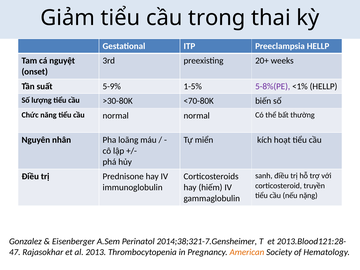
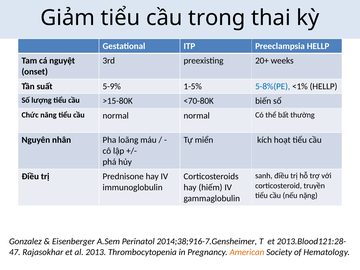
5-8%(PE colour: purple -> blue
>30-80K: >30-80K -> >15-80K
2014;38;321-7.Gensheimer: 2014;38;321-7.Gensheimer -> 2014;38;916-7.Gensheimer
